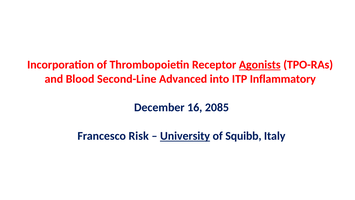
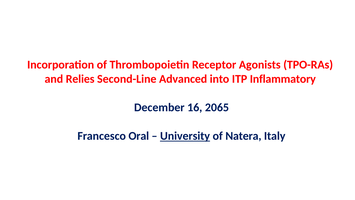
Agonists underline: present -> none
Blood: Blood -> Relies
2085: 2085 -> 2065
Risk: Risk -> Oral
Squibb: Squibb -> Natera
